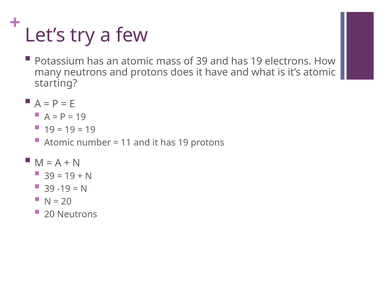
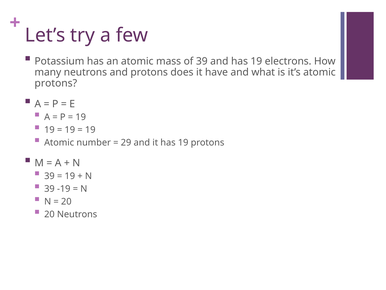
starting at (56, 83): starting -> protons
11: 11 -> 29
